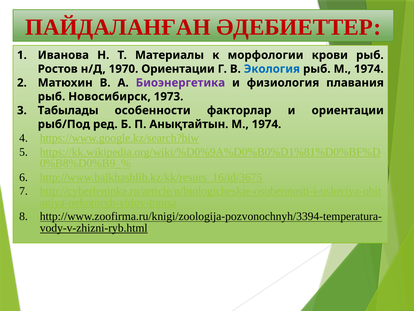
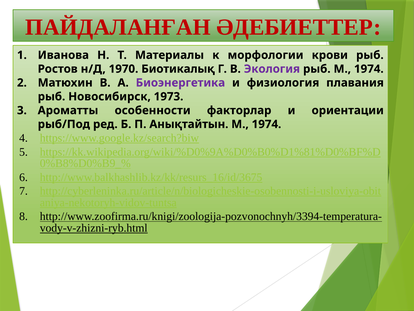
1970 Ориентации: Ориентации -> Биотикалық
Экология colour: blue -> purple
Табылады: Табылады -> Ароматты
